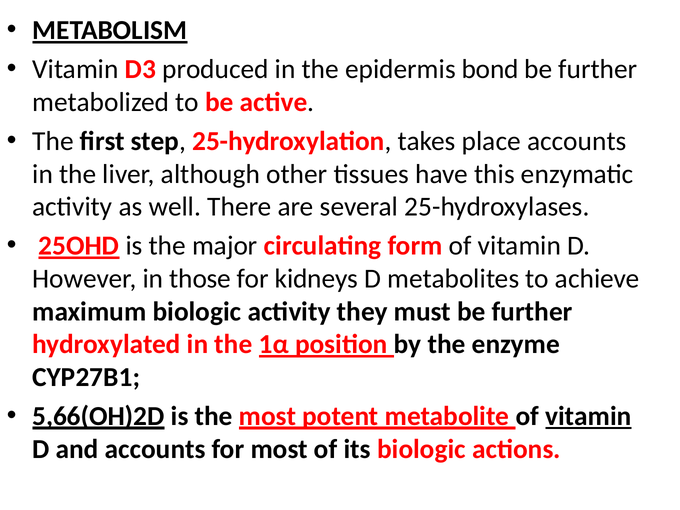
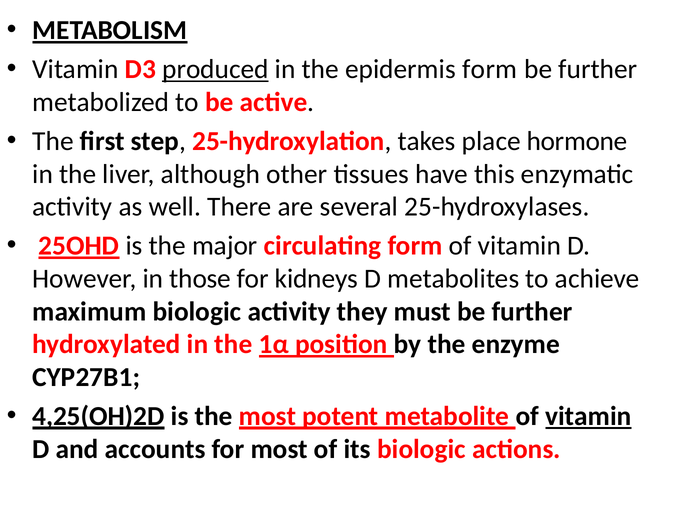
produced underline: none -> present
epidermis bond: bond -> form
place accounts: accounts -> hormone
5,66(OH)2D: 5,66(OH)2D -> 4,25(OH)2D
